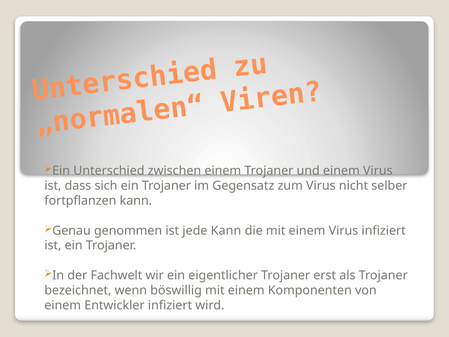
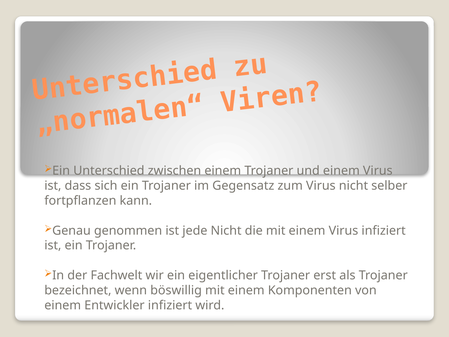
jede Kann: Kann -> Nicht
